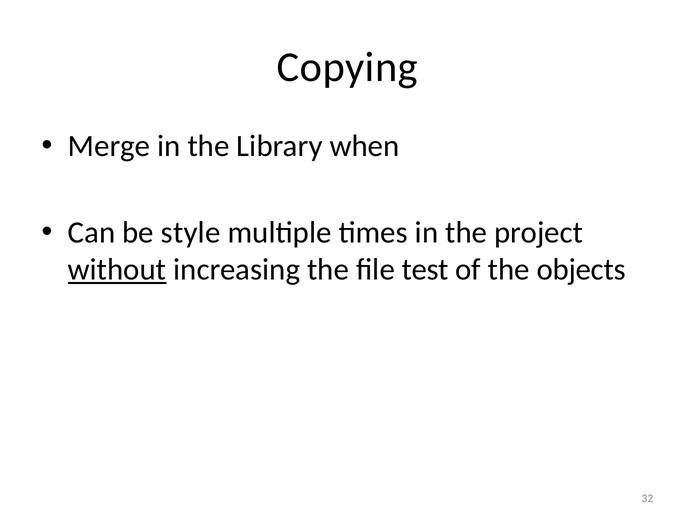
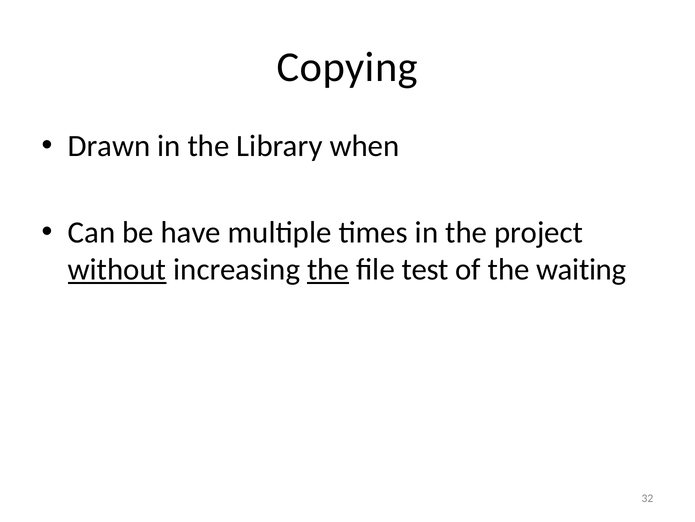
Merge: Merge -> Drawn
style: style -> have
the at (328, 269) underline: none -> present
objects: objects -> waiting
